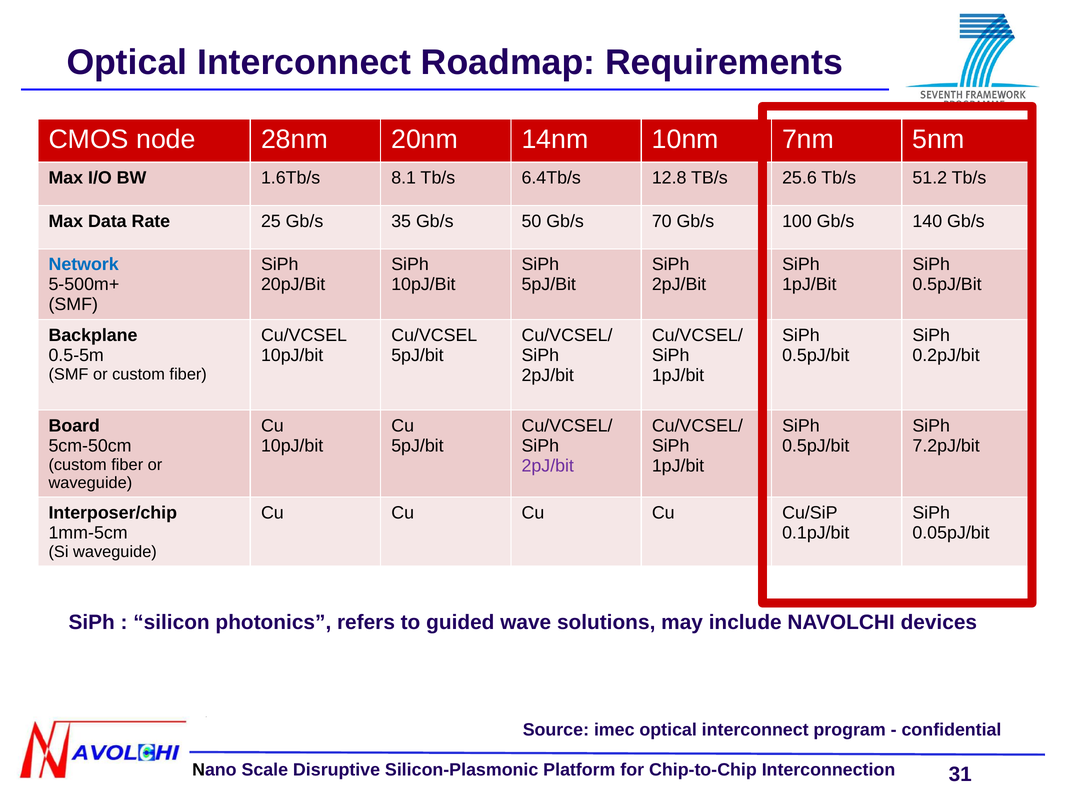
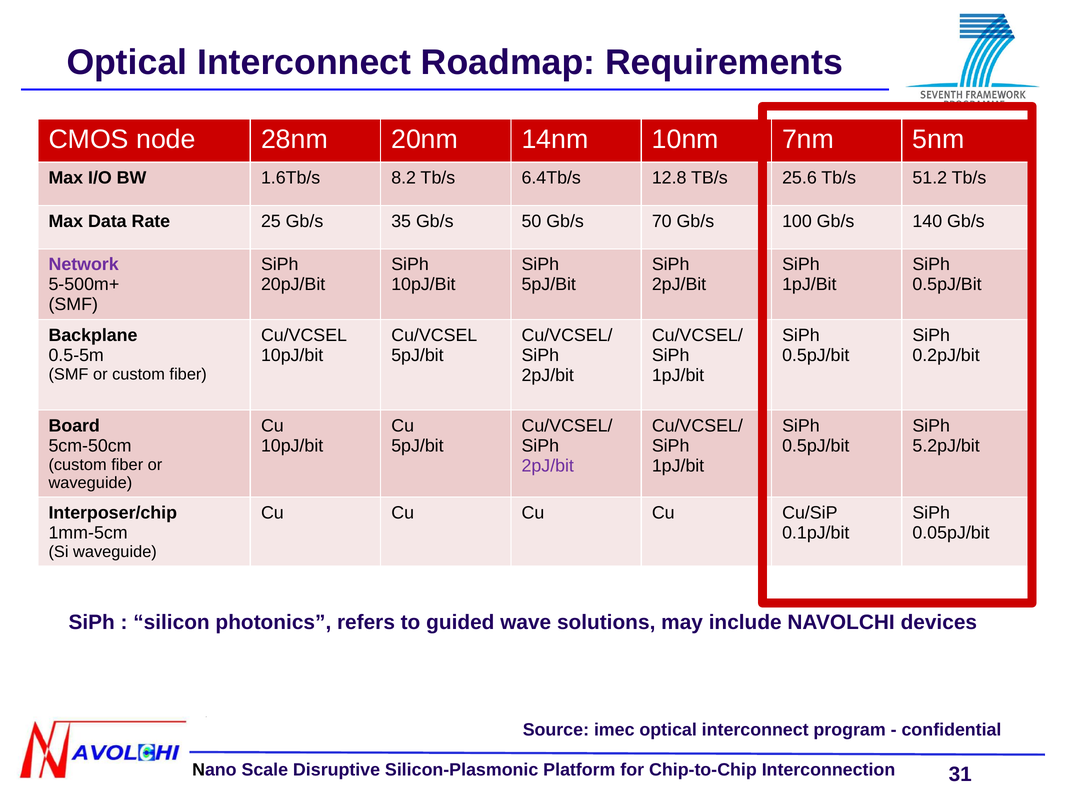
8.1: 8.1 -> 8.2
Network colour: blue -> purple
7.2pJ/bit: 7.2pJ/bit -> 5.2pJ/bit
